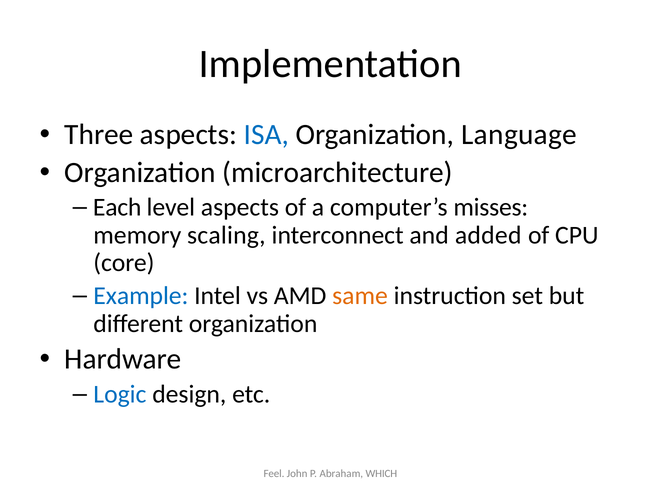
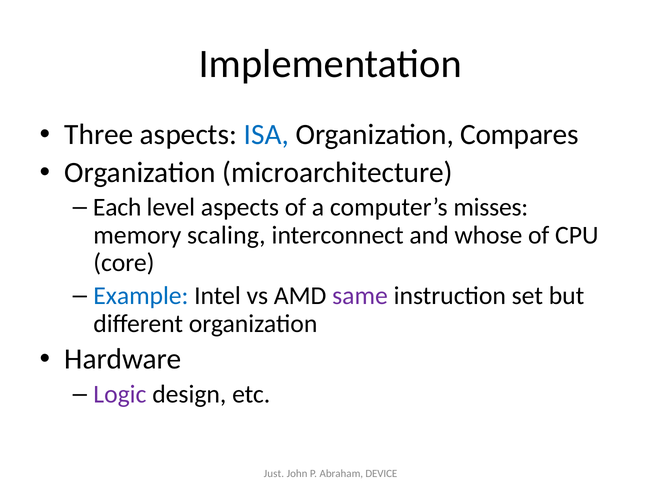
Language: Language -> Compares
added: added -> whose
same colour: orange -> purple
Logic colour: blue -> purple
Feel: Feel -> Just
WHICH: WHICH -> DEVICE
